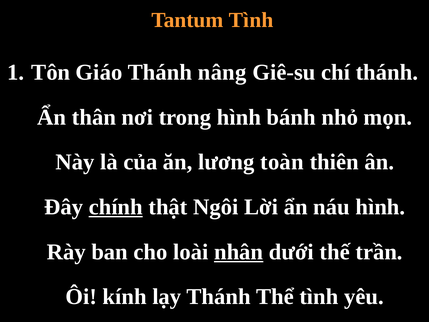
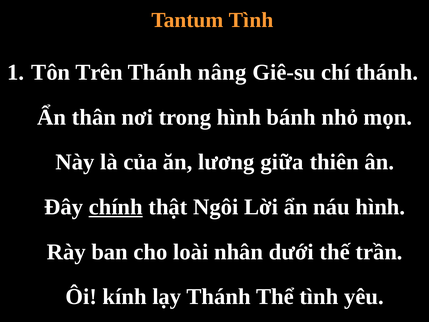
Giáo: Giáo -> Trên
toàn: toàn -> giữa
nhân underline: present -> none
